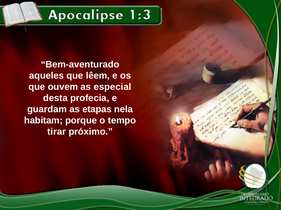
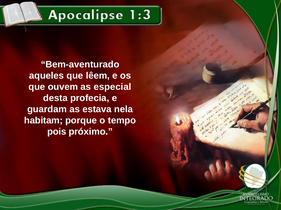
etapas: etapas -> estava
tirar: tirar -> pois
